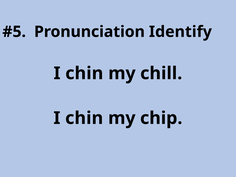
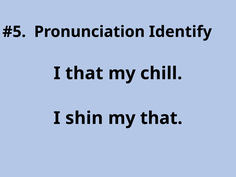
chin at (84, 73): chin -> that
chin at (84, 118): chin -> shin
my chip: chip -> that
